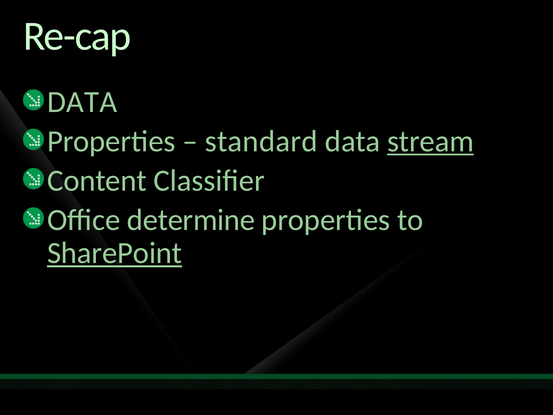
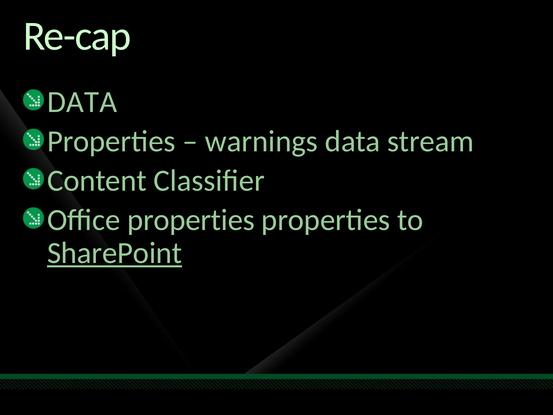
standard: standard -> warnings
stream underline: present -> none
Office determine: determine -> properties
